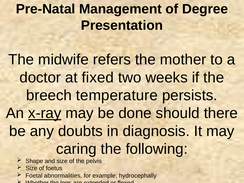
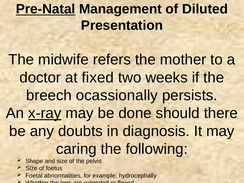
Pre-Natal underline: none -> present
Degree: Degree -> Diluted
temperature: temperature -> ocassionally
